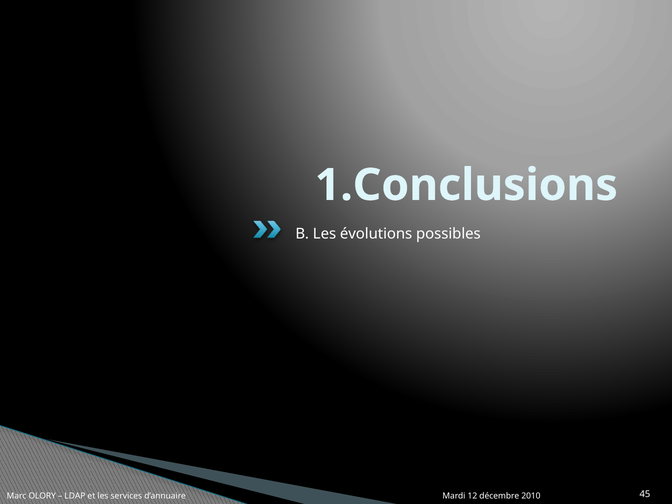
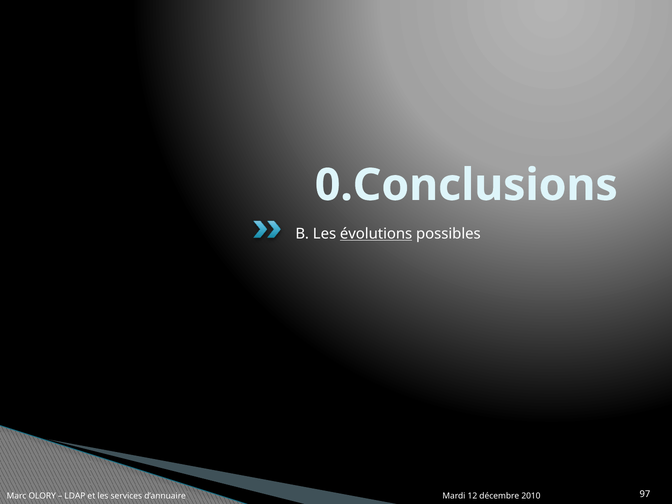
1.Conclusions: 1.Conclusions -> 0.Conclusions
évolutions underline: none -> present
45: 45 -> 97
